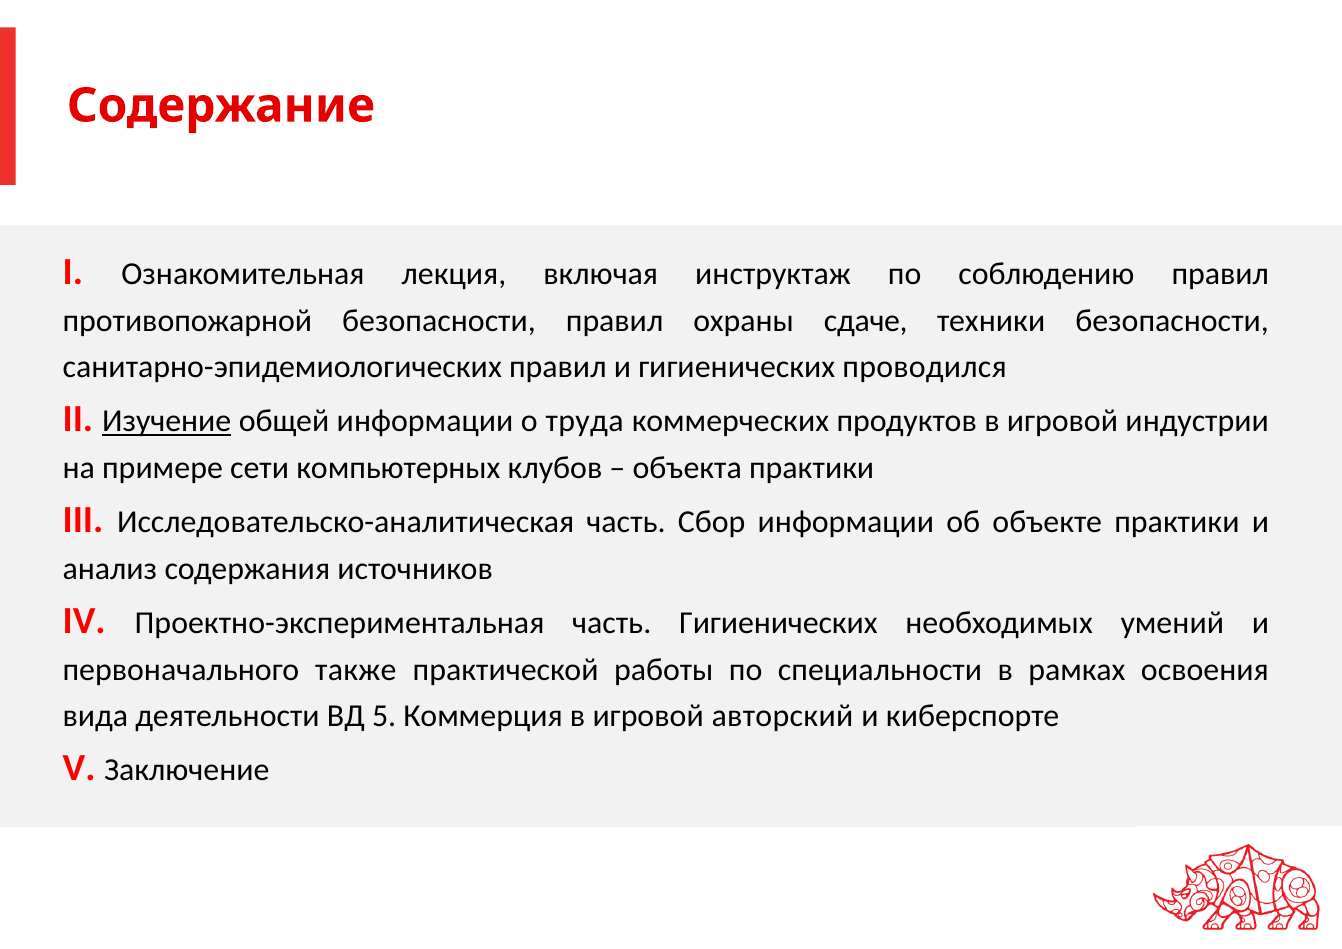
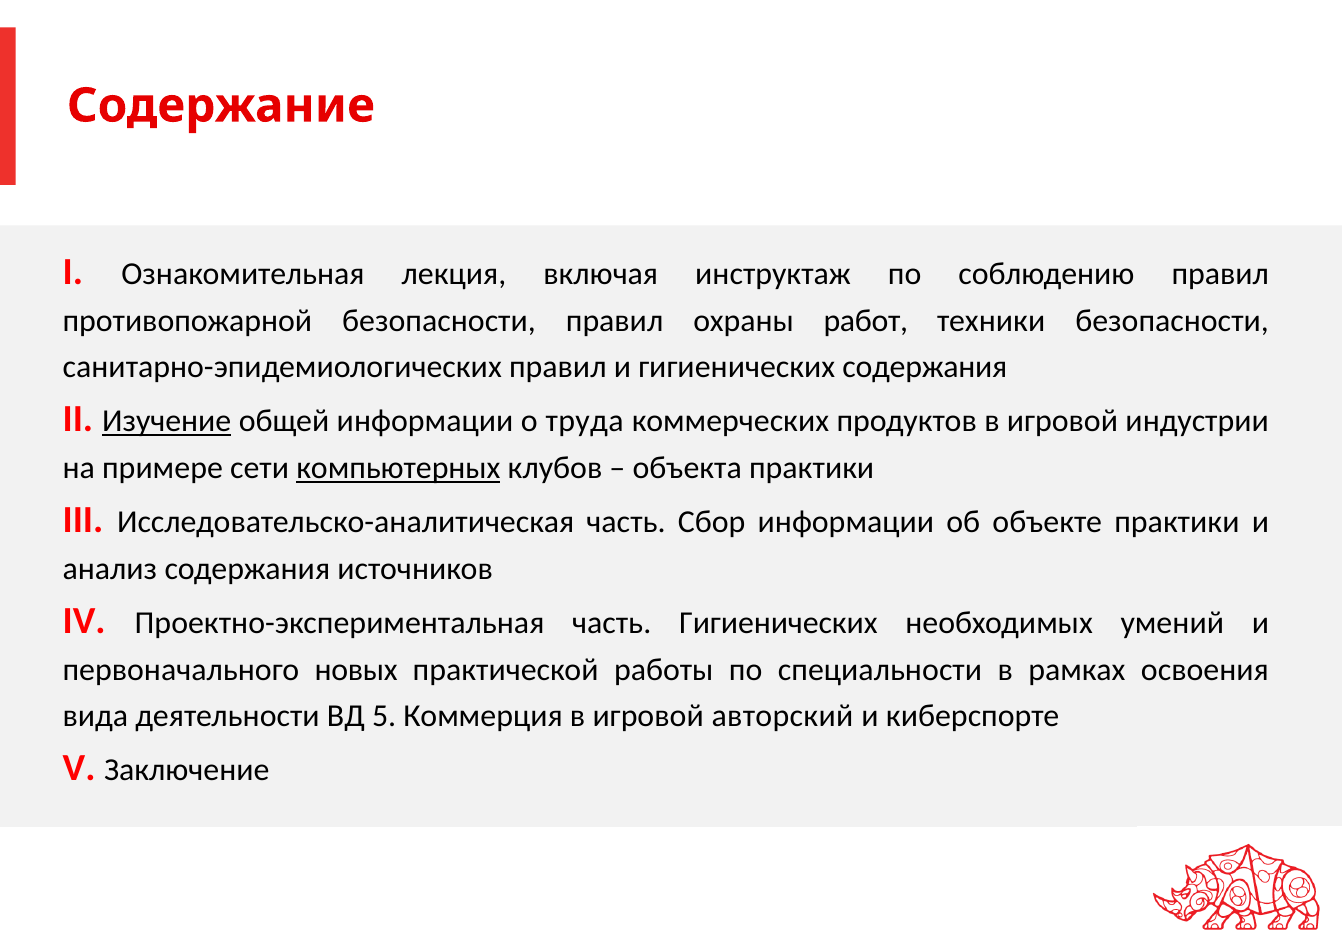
сдаче: сдаче -> работ
проводился: проводился -> содержания
компьютерных underline: none -> present
также: также -> новых
